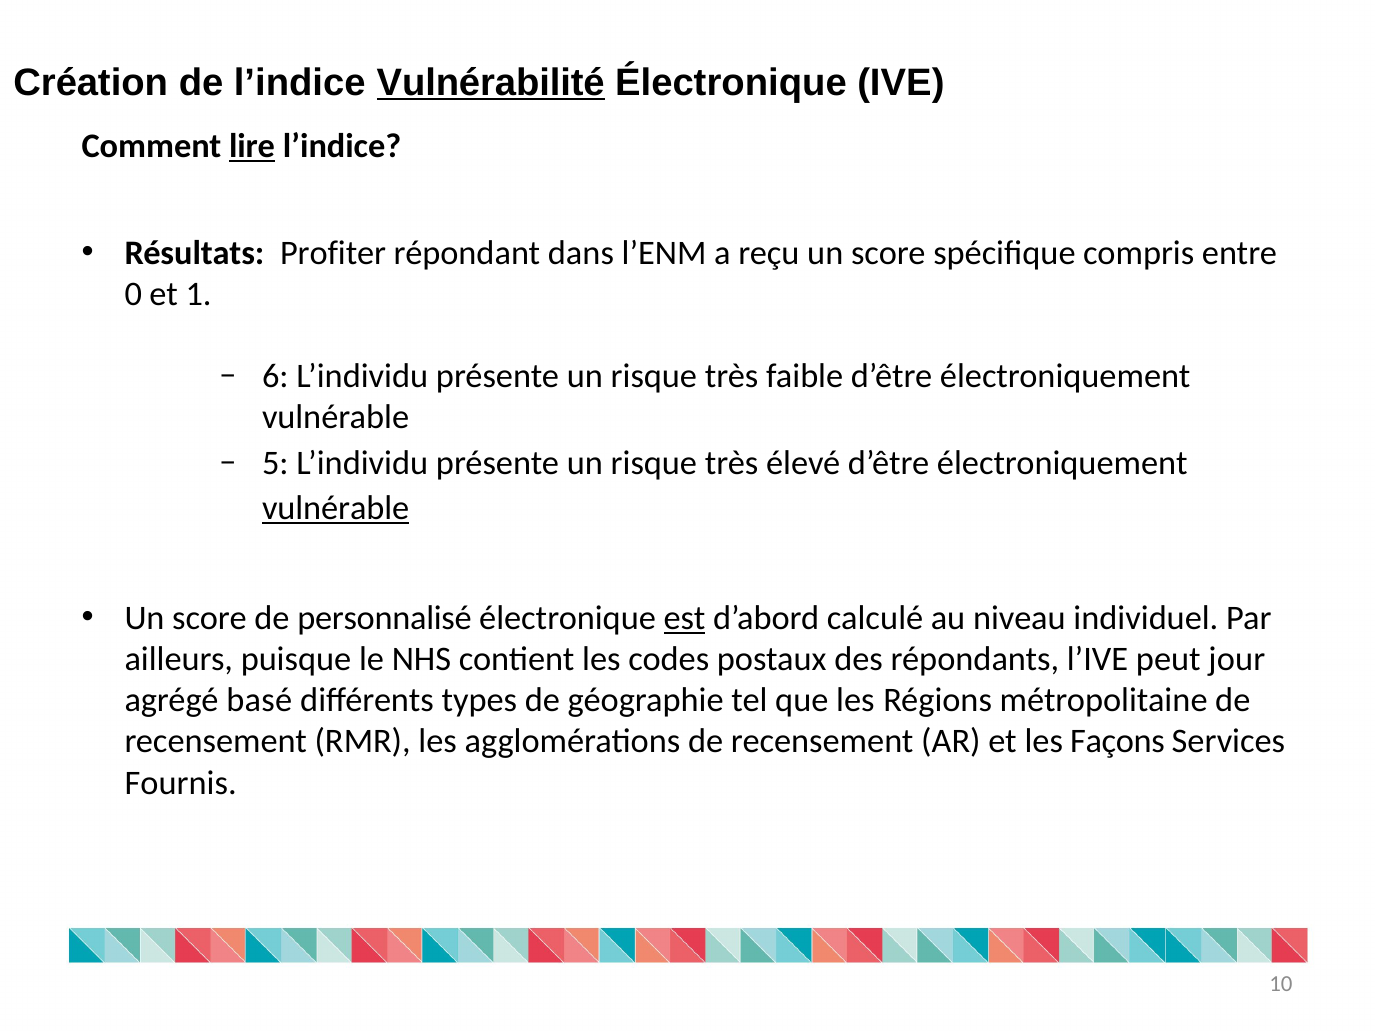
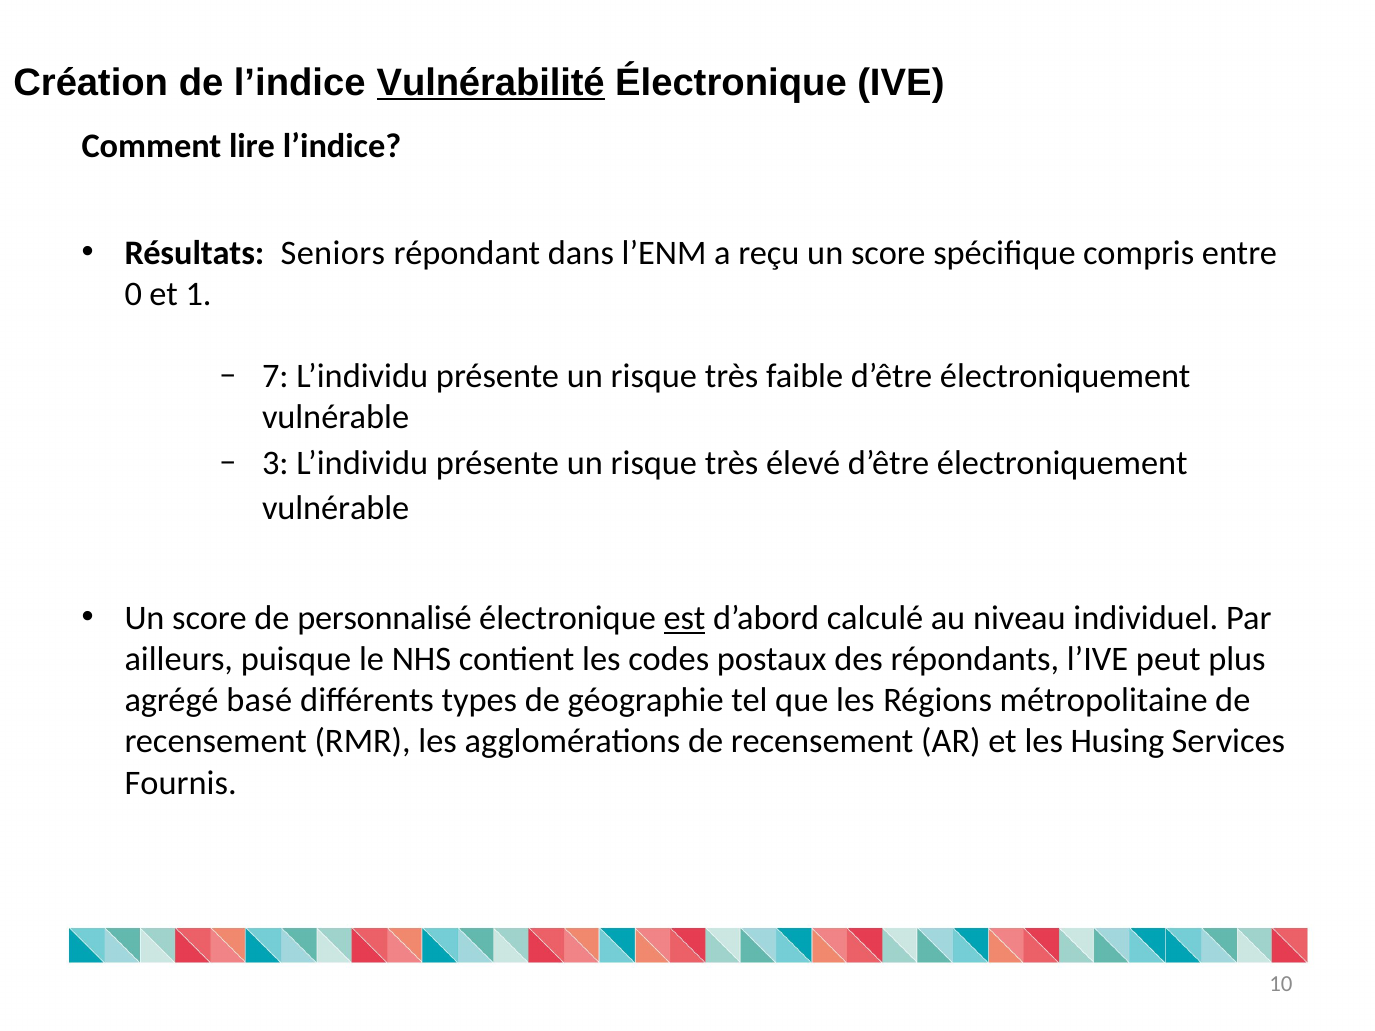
lire underline: present -> none
Profiter: Profiter -> Seniors
6: 6 -> 7
5: 5 -> 3
vulnérable at (336, 508) underline: present -> none
jour: jour -> plus
Façons: Façons -> Husing
